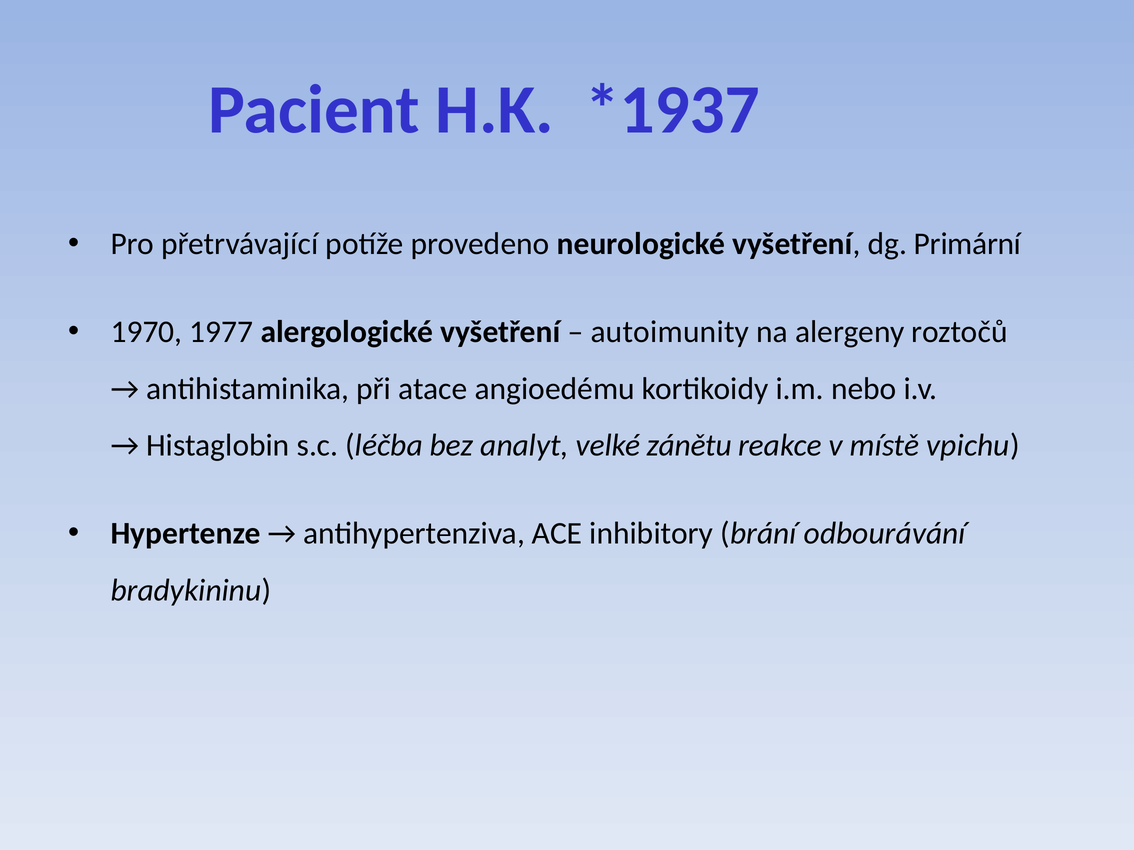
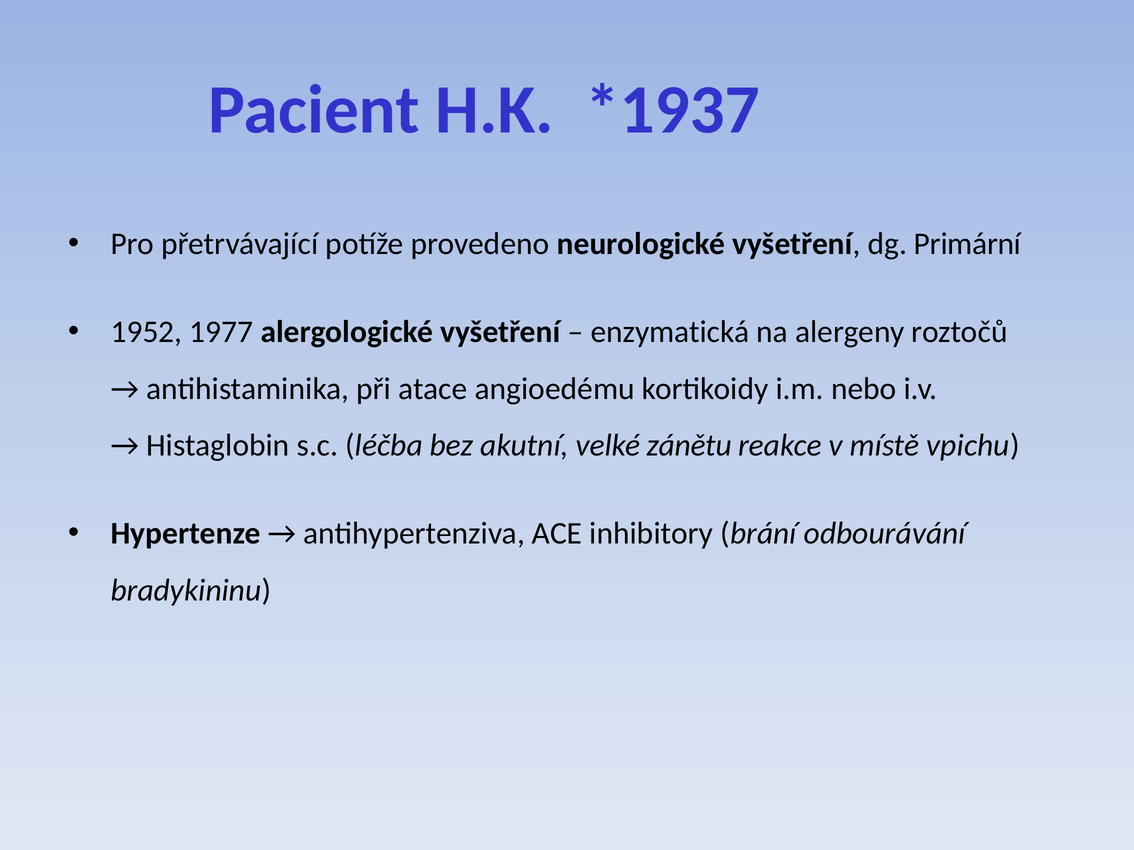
1970: 1970 -> 1952
autoimunity: autoimunity -> enzymatická
analyt: analyt -> akutní
